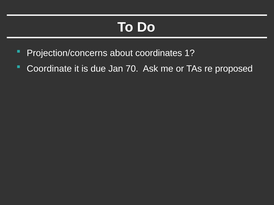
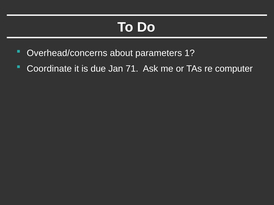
Projection/concerns: Projection/concerns -> Overhead/concerns
coordinates: coordinates -> parameters
70: 70 -> 71
proposed: proposed -> computer
